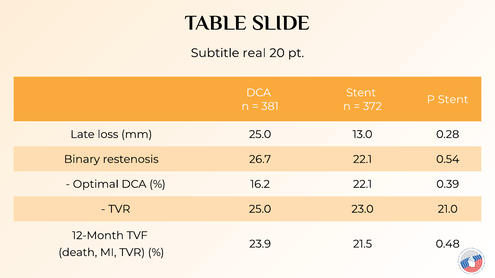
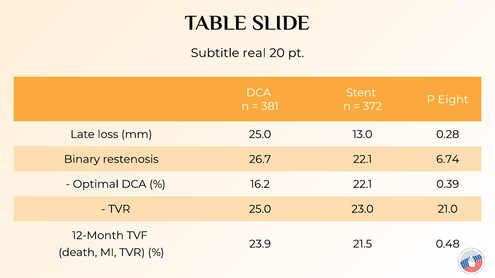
P Stent: Stent -> Eight
0.54: 0.54 -> 6.74
